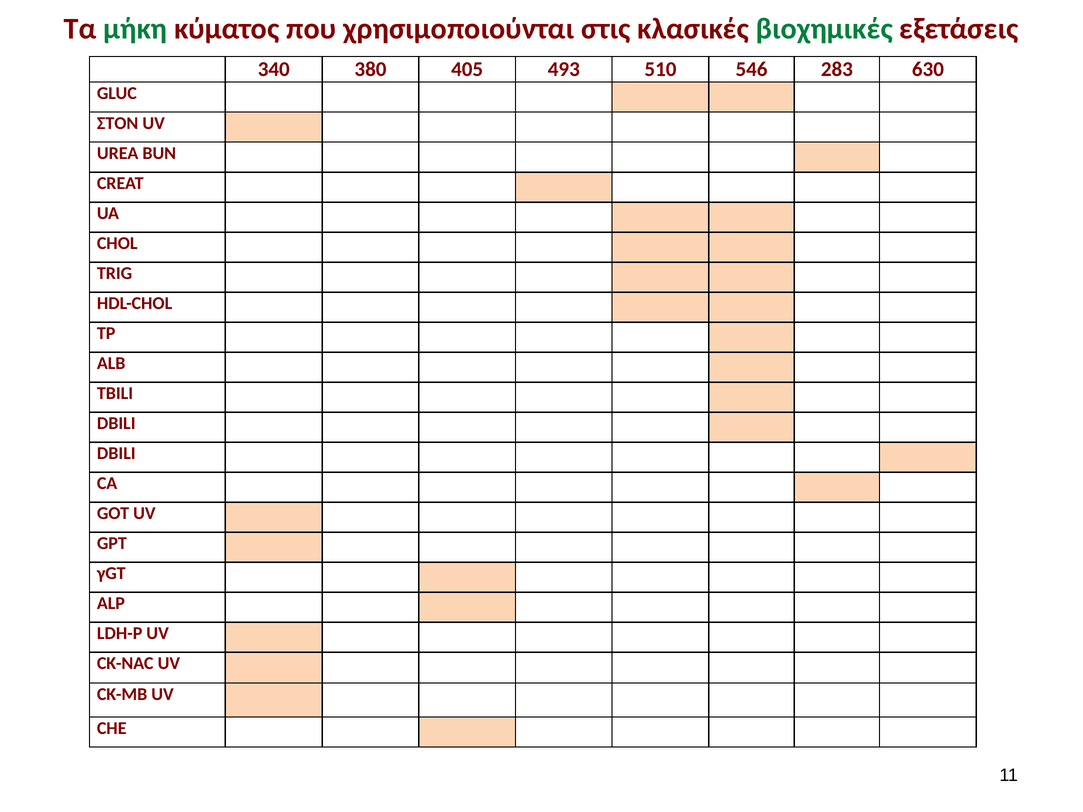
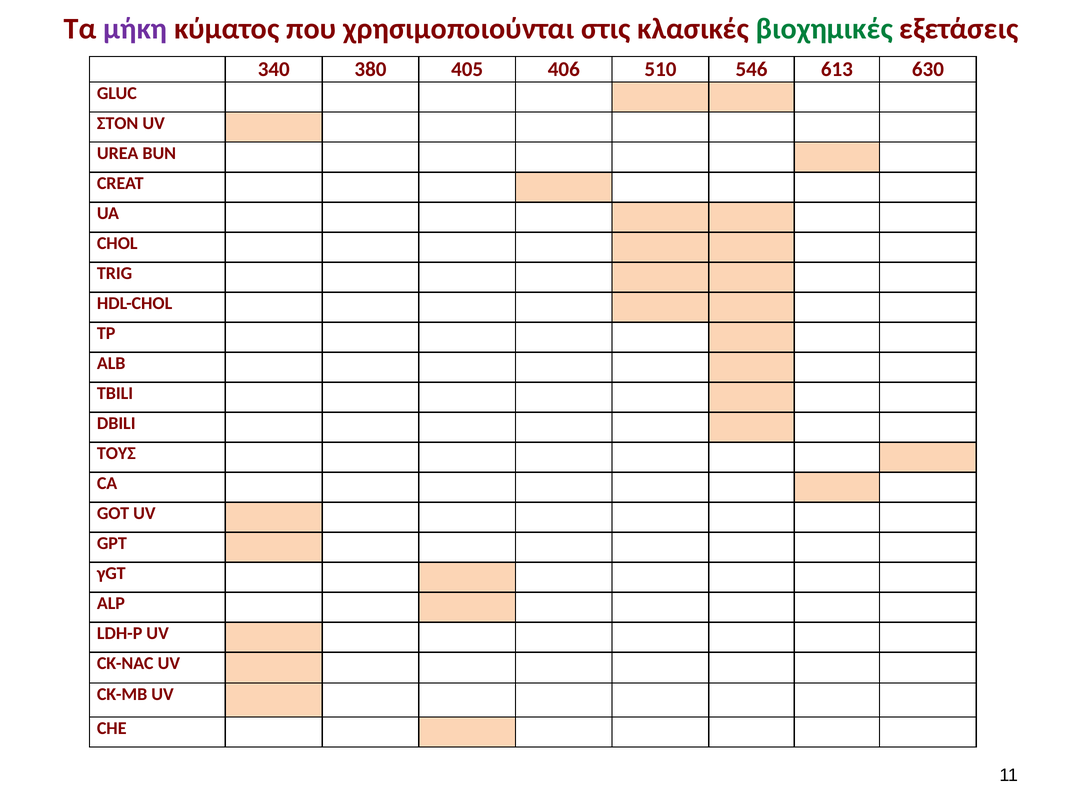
μήκη colour: green -> purple
493: 493 -> 406
283: 283 -> 613
DBILI at (116, 454): DBILI -> ΤΟΥΣ
